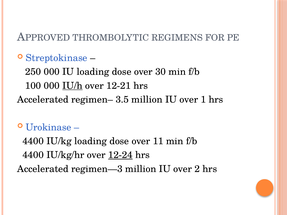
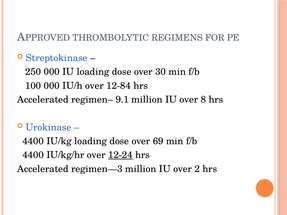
IU/h underline: present -> none
12-21: 12-21 -> 12-84
3.5: 3.5 -> 9.1
1: 1 -> 8
11: 11 -> 69
